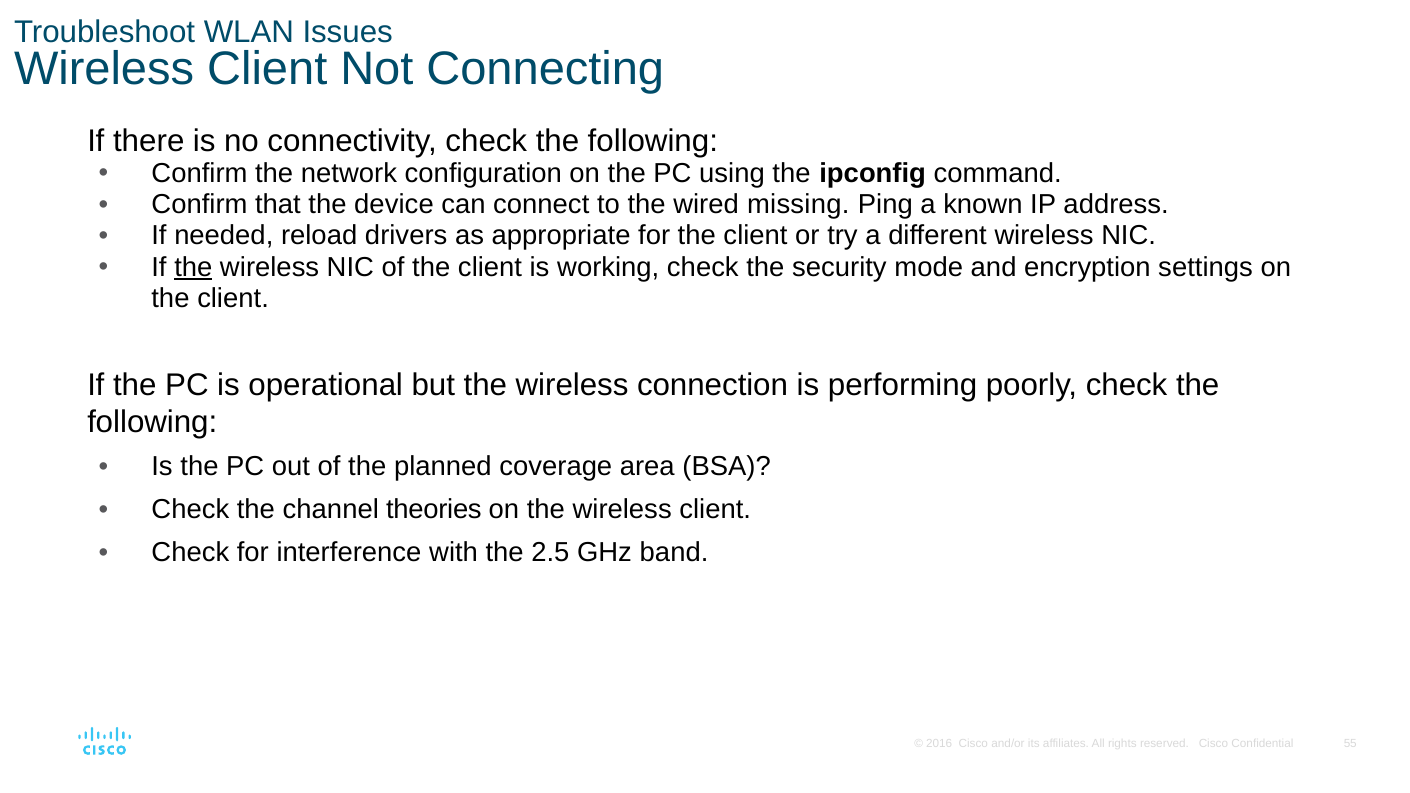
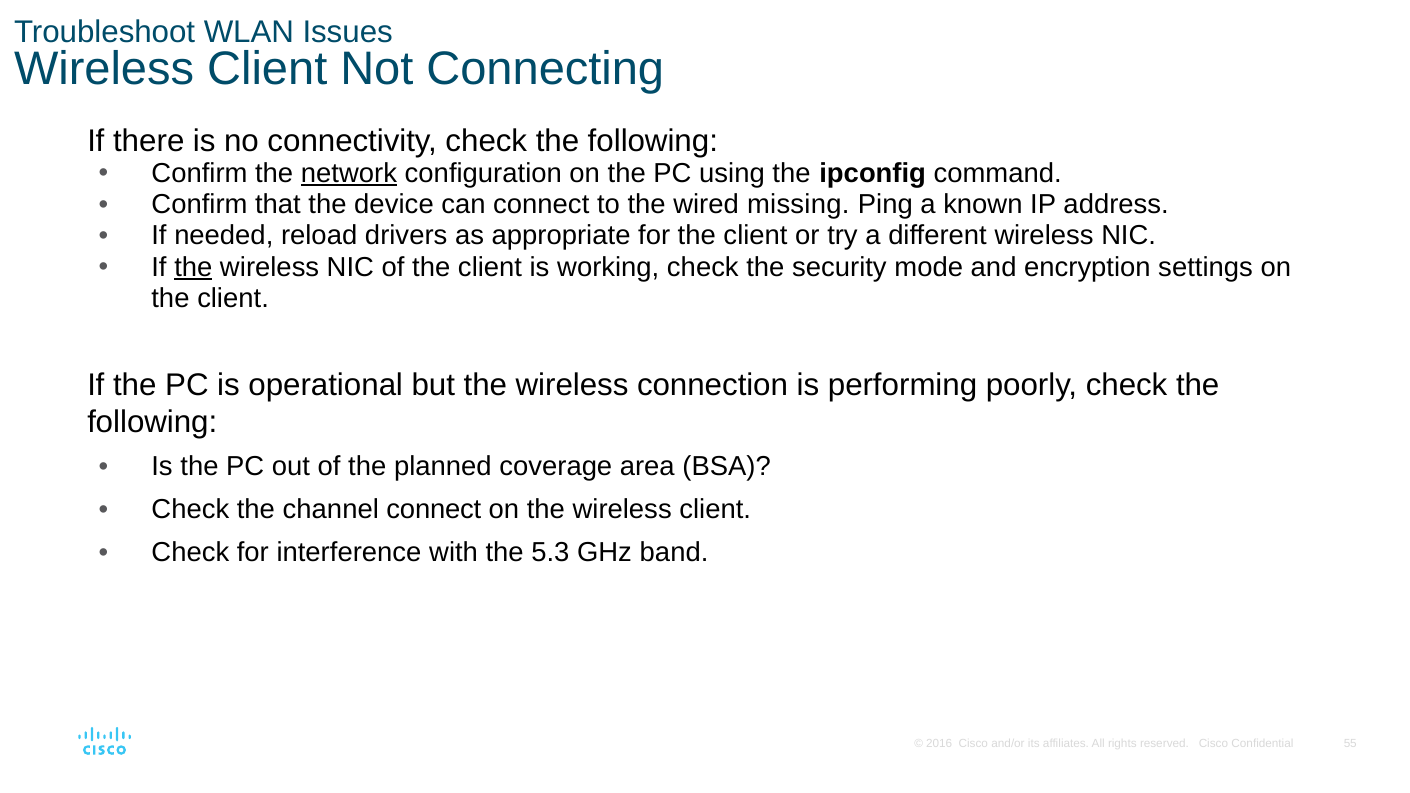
network underline: none -> present
channel theories: theories -> connect
2.5: 2.5 -> 5.3
